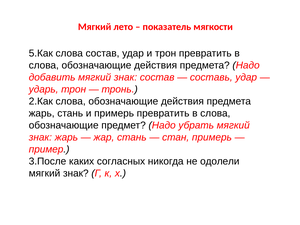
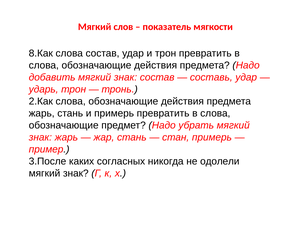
лето: лето -> слов
5.Как: 5.Как -> 8.Как
